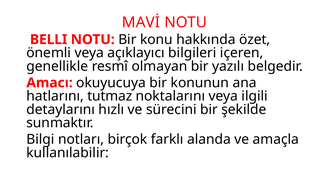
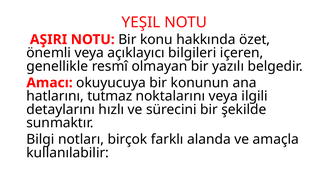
MAVİ: MAVİ -> YEŞIL
BELLI: BELLI -> AŞIRI
